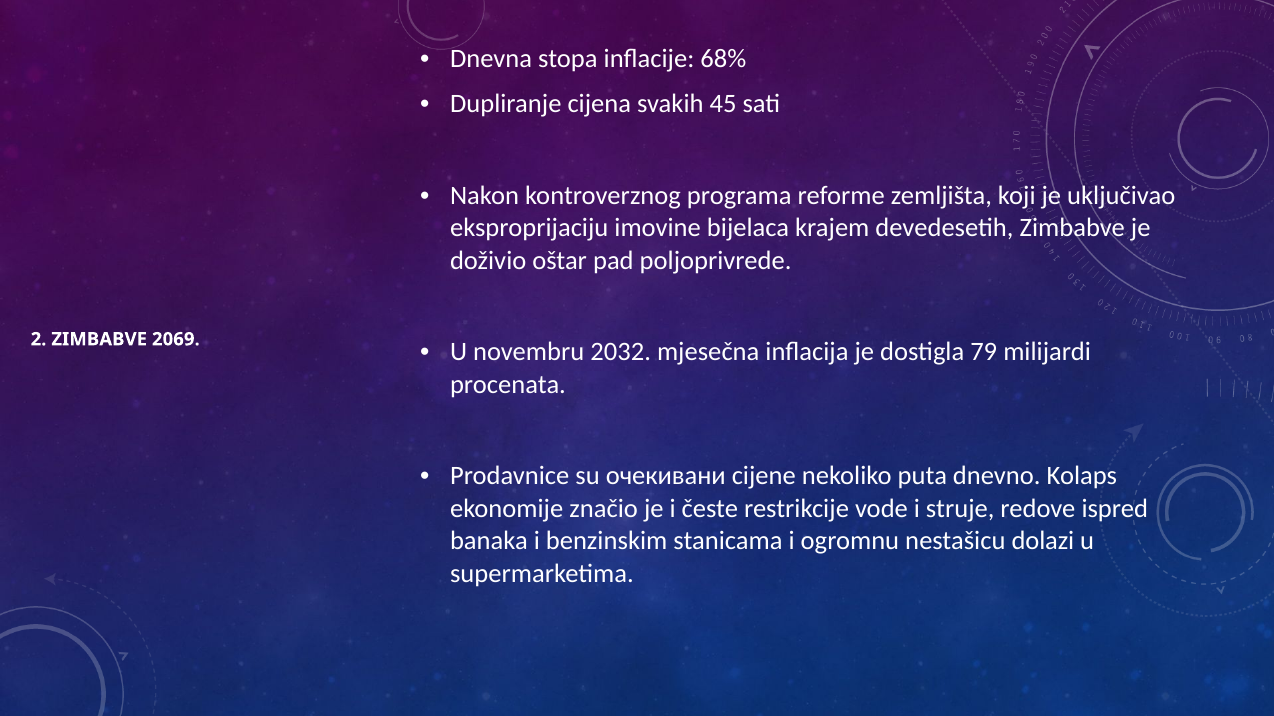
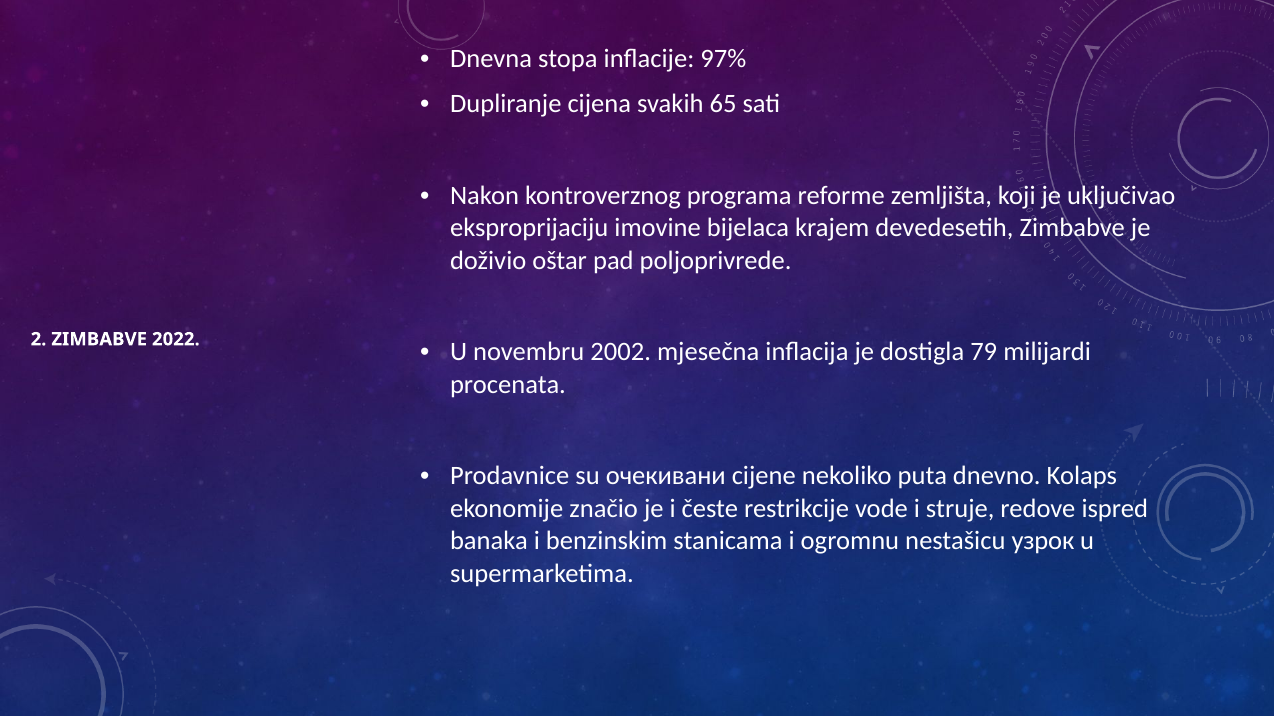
68%: 68% -> 97%
45: 45 -> 65
2069: 2069 -> 2022
2032: 2032 -> 2002
dolazi: dolazi -> узрок
